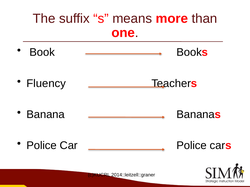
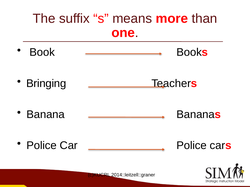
Fluency: Fluency -> Bringing
